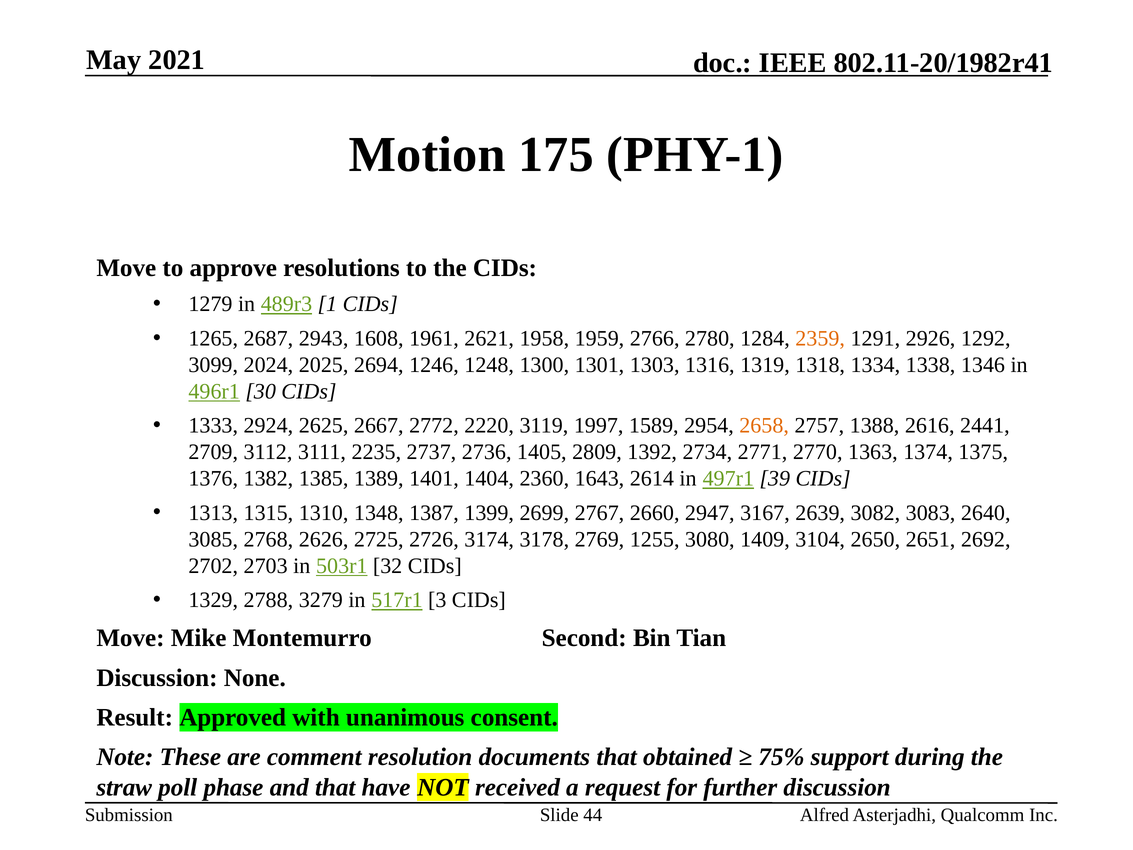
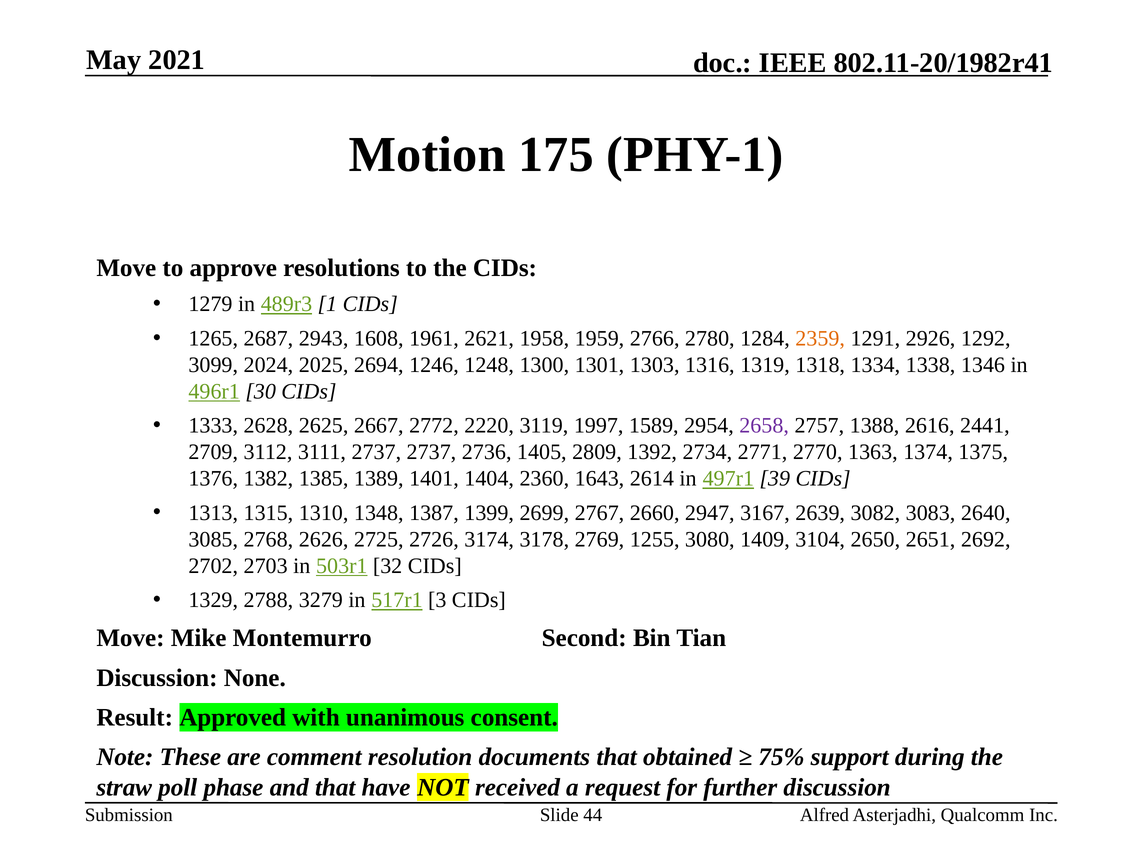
2924: 2924 -> 2628
2658 colour: orange -> purple
3111 2235: 2235 -> 2737
